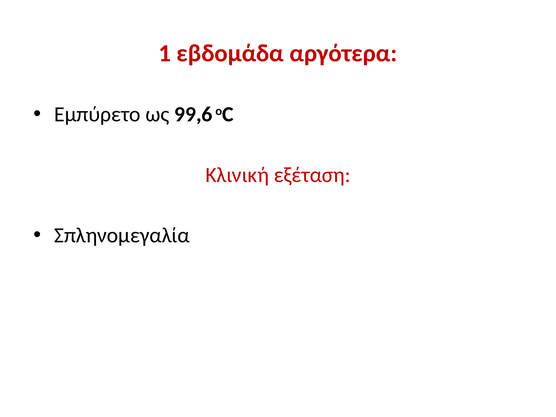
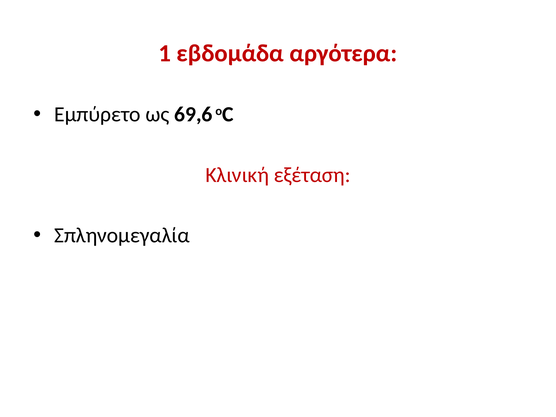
99,6: 99,6 -> 69,6
